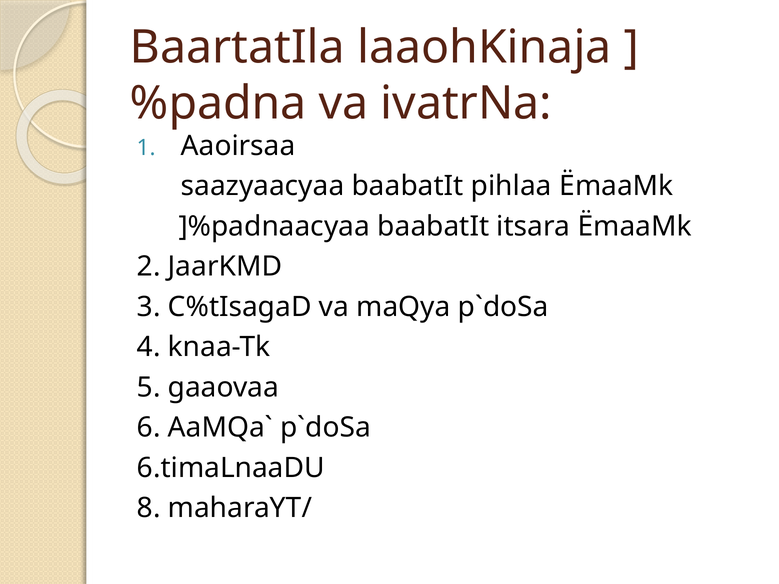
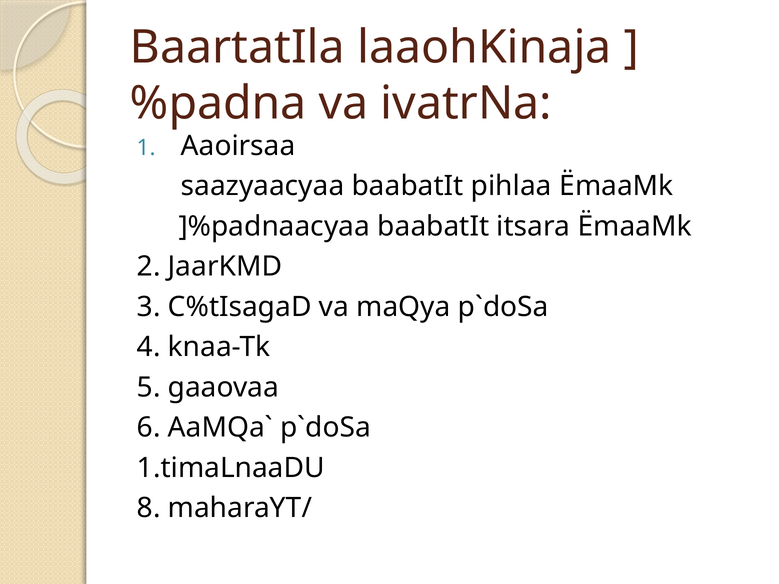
6.timaLnaaDU: 6.timaLnaaDU -> 1.timaLnaaDU
